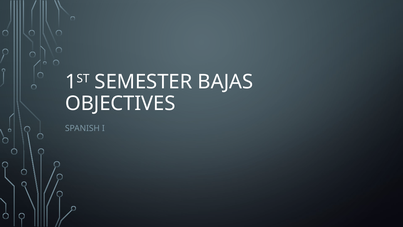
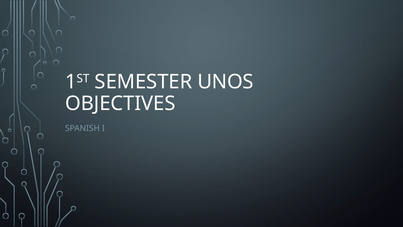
BAJAS: BAJAS -> UNOS
